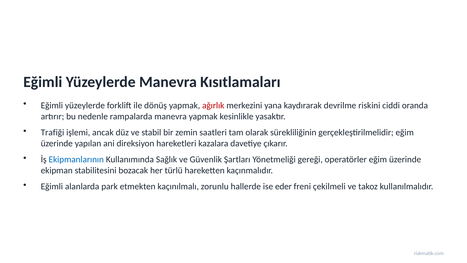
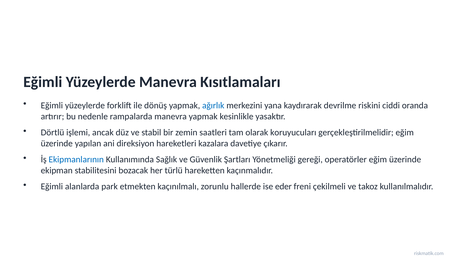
ağırlık colour: red -> blue
Trafiği: Trafiği -> Dörtlü
sürekliliğinin: sürekliliğinin -> koruyucuları
